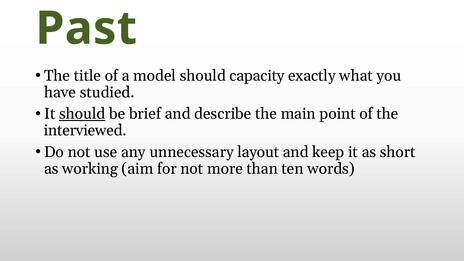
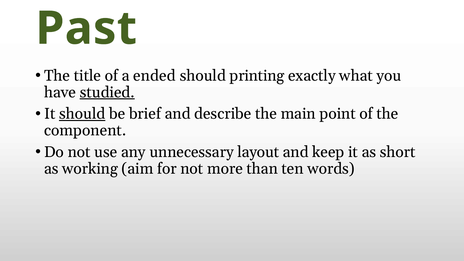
model: model -> ended
capacity: capacity -> printing
studied underline: none -> present
interviewed: interviewed -> component
